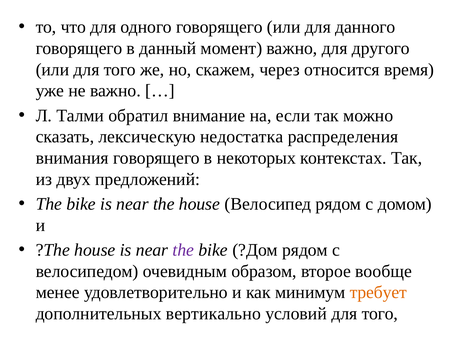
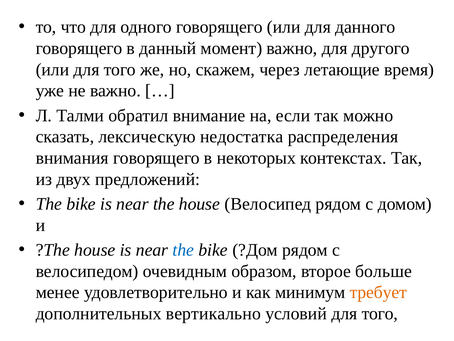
относится: относится -> летающие
the at (183, 250) colour: purple -> blue
вообще: вообще -> больше
